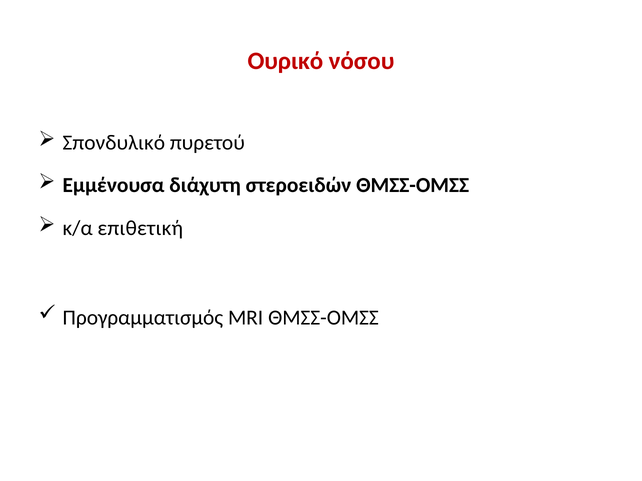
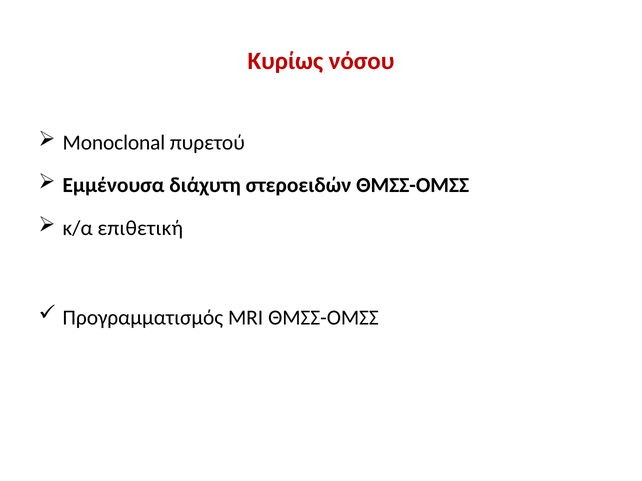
Ουρικό: Ουρικό -> Κυρίως
Σπονδυλικό: Σπονδυλικό -> Monoclonal
